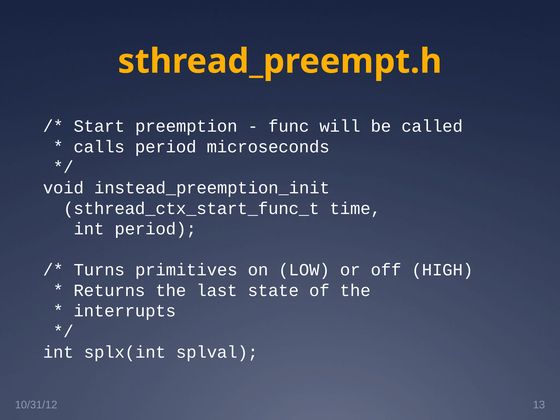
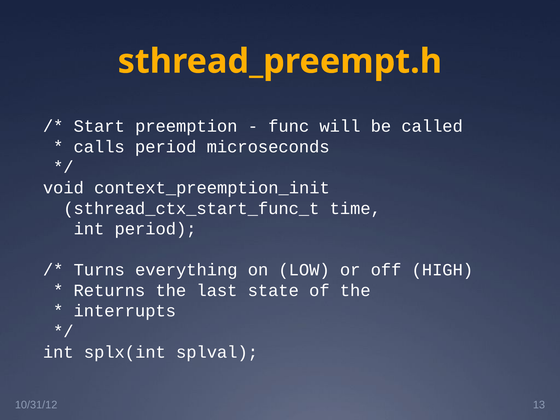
instead_preemption_init: instead_preemption_init -> context_preemption_init
primitives: primitives -> everything
